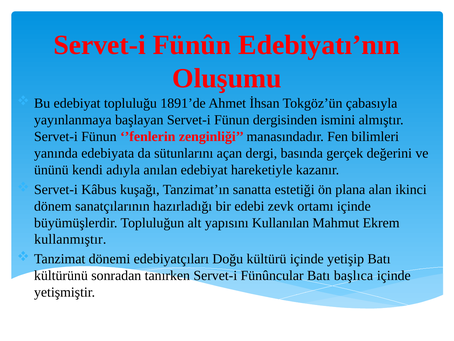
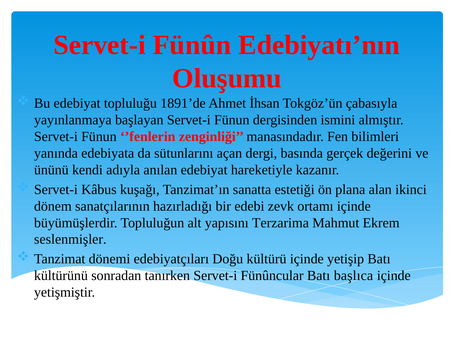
Kullanılan: Kullanılan -> Terzarima
kullanmıştır: kullanmıştır -> seslenmişler
